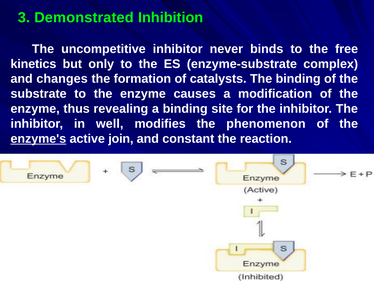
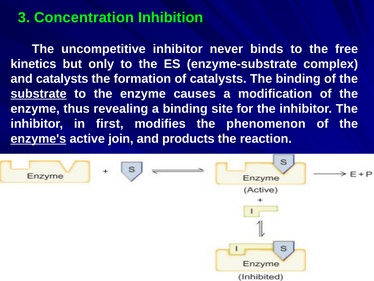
Demonstrated: Demonstrated -> Concentration
and changes: changes -> catalysts
substrate underline: none -> present
well: well -> first
constant: constant -> products
